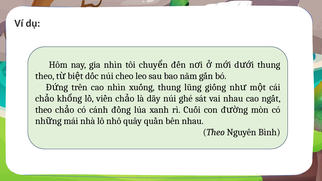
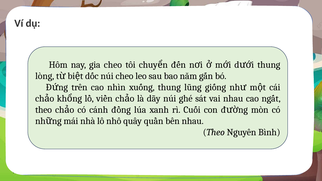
gia nhìn: nhìn -> cheo
theo at (45, 76): theo -> lòng
